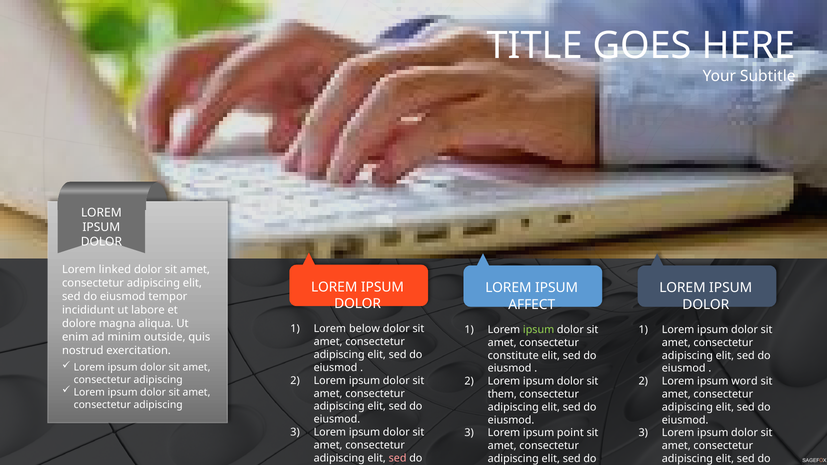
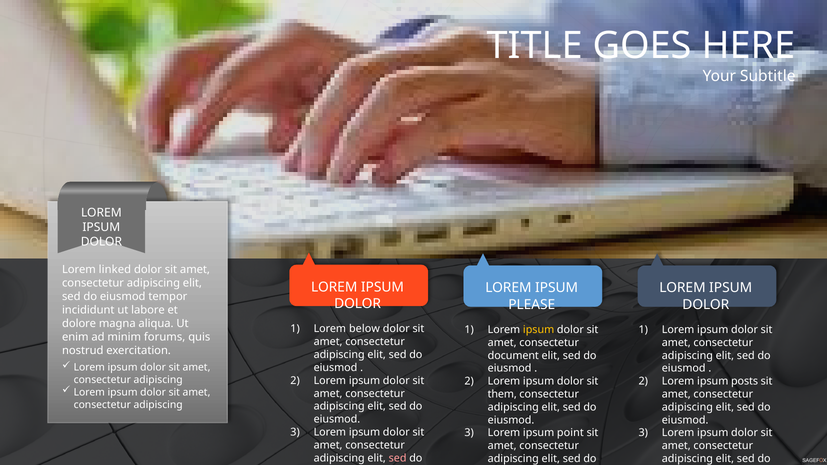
AFFECT: AFFECT -> PLEASE
ipsum at (539, 330) colour: light green -> yellow
outside: outside -> forums
constitute: constitute -> document
word: word -> posts
